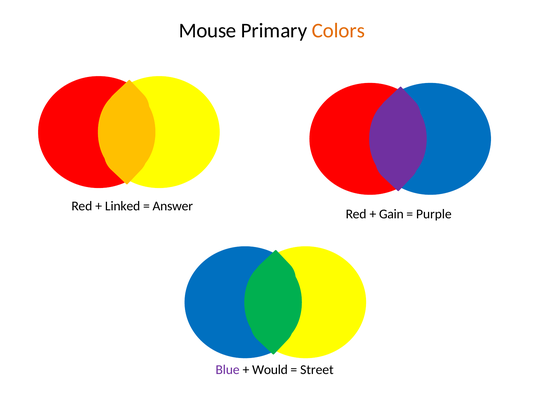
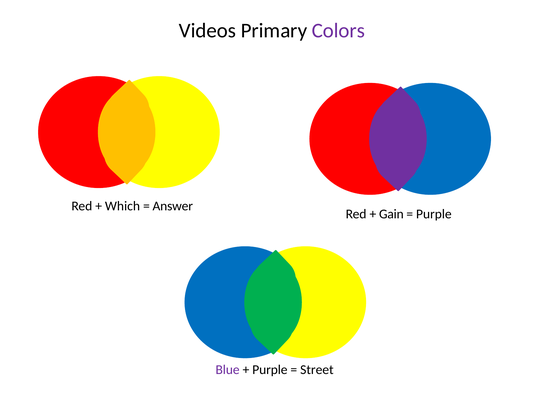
Mouse: Mouse -> Videos
Colors colour: orange -> purple
Linked: Linked -> Which
Would at (270, 370): Would -> Purple
